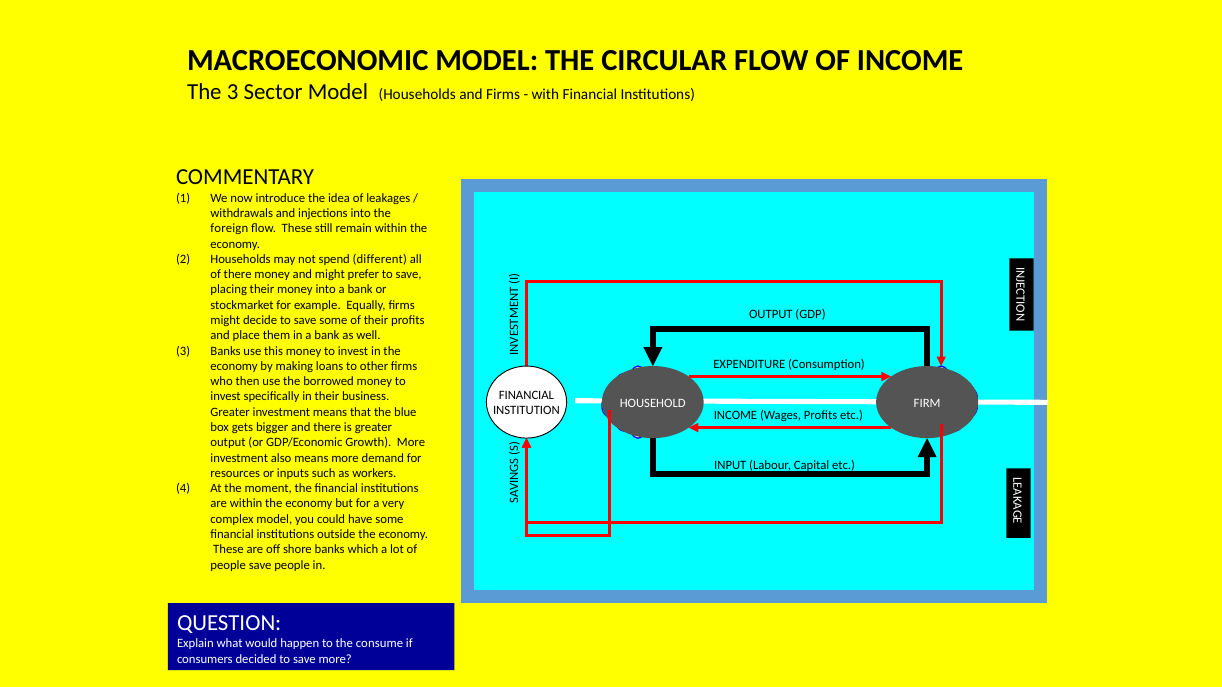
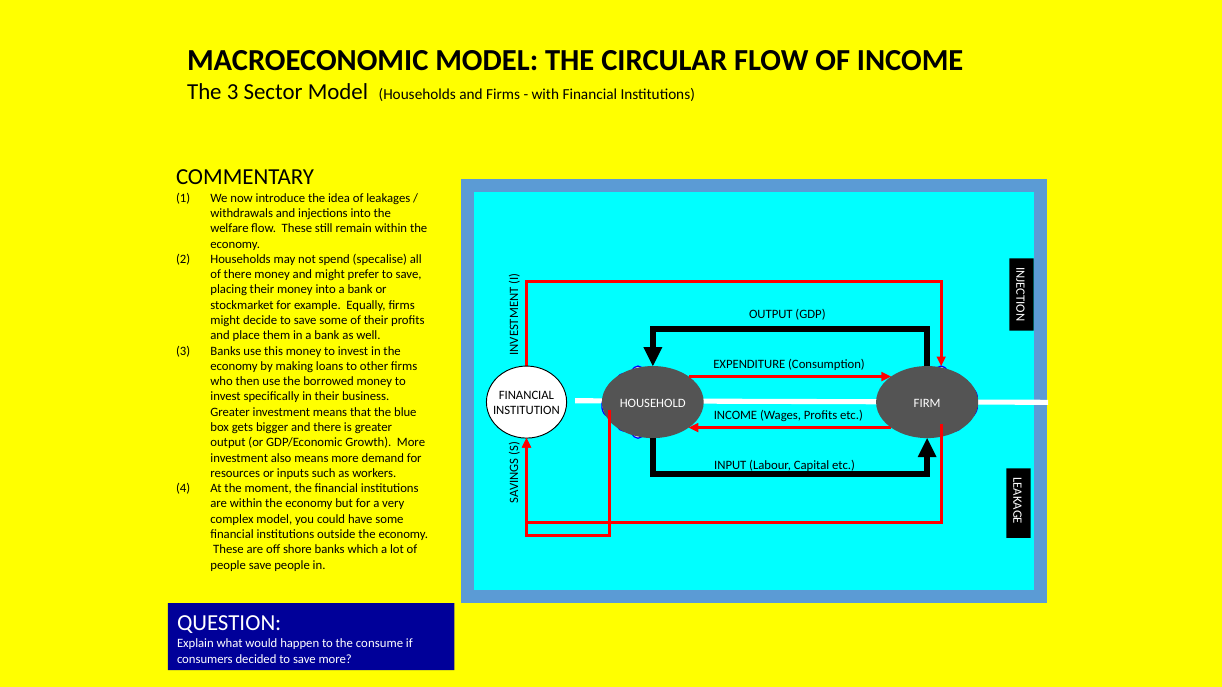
foreign: foreign -> welfare
different: different -> specalise
